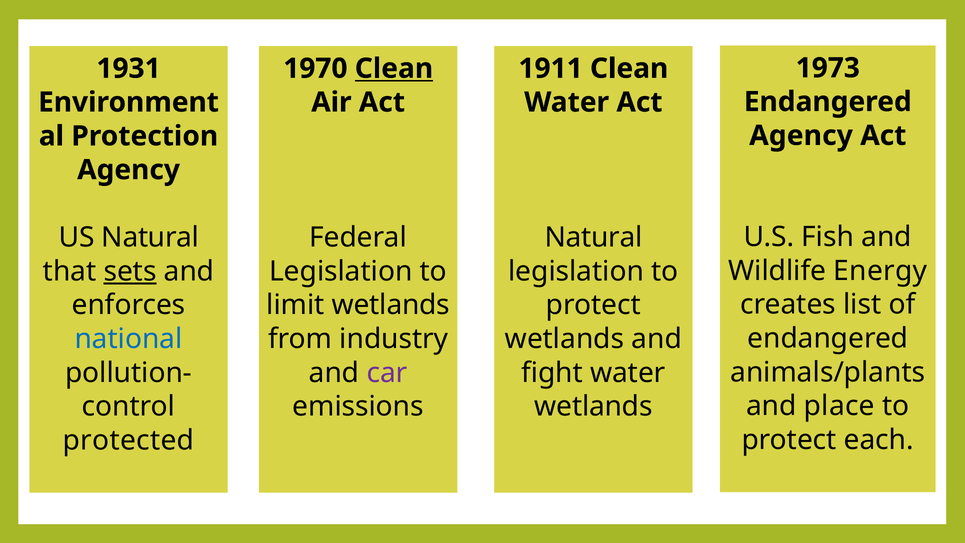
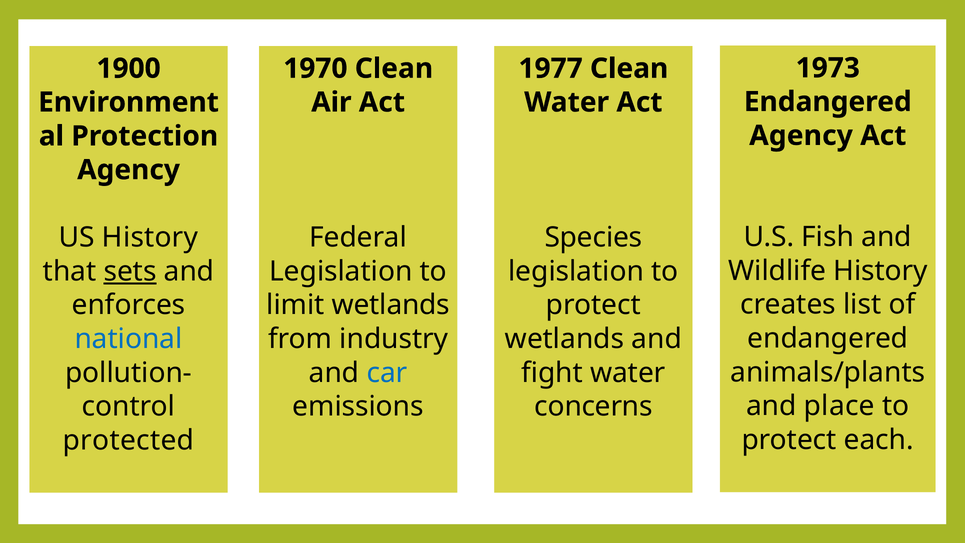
1931: 1931 -> 1900
Clean at (394, 68) underline: present -> none
1911: 1911 -> 1977
US Natural: Natural -> History
Natural at (593, 237): Natural -> Species
Wildlife Energy: Energy -> History
car colour: purple -> blue
wetlands at (593, 406): wetlands -> concerns
